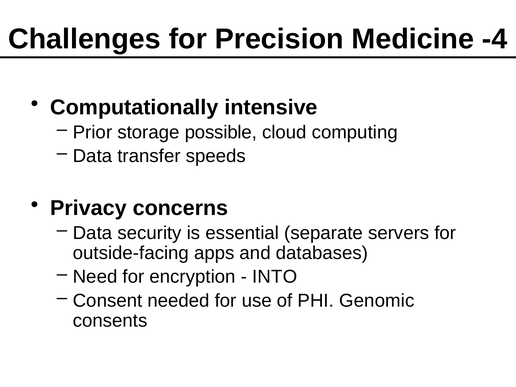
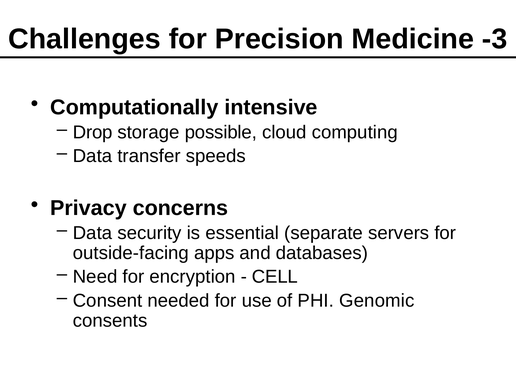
-4: -4 -> -3
Prior: Prior -> Drop
INTO: INTO -> CELL
